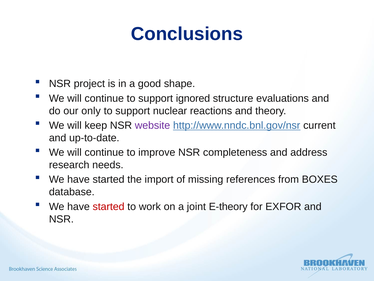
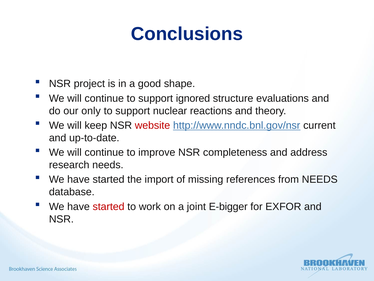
website colour: purple -> red
from BOXES: BOXES -> NEEDS
E-theory: E-theory -> E-bigger
